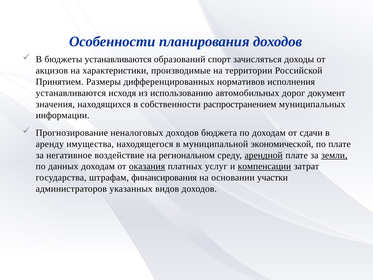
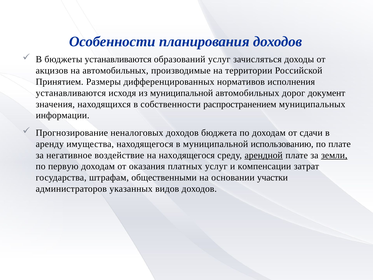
образований спорт: спорт -> услуг
на характеристики: характеристики -> автомобильных
из использованию: использованию -> муниципальной
экономической: экономической -> использованию
на региональном: региональном -> находящегося
данных: данных -> первую
оказания underline: present -> none
компенсации underline: present -> none
финансирования: финансирования -> общественными
